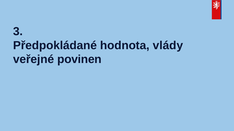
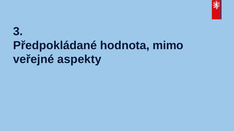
vlády: vlády -> mimo
povinen: povinen -> aspekty
